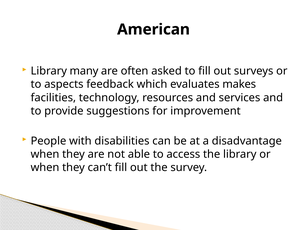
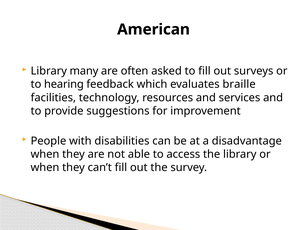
aspects: aspects -> hearing
makes: makes -> braille
